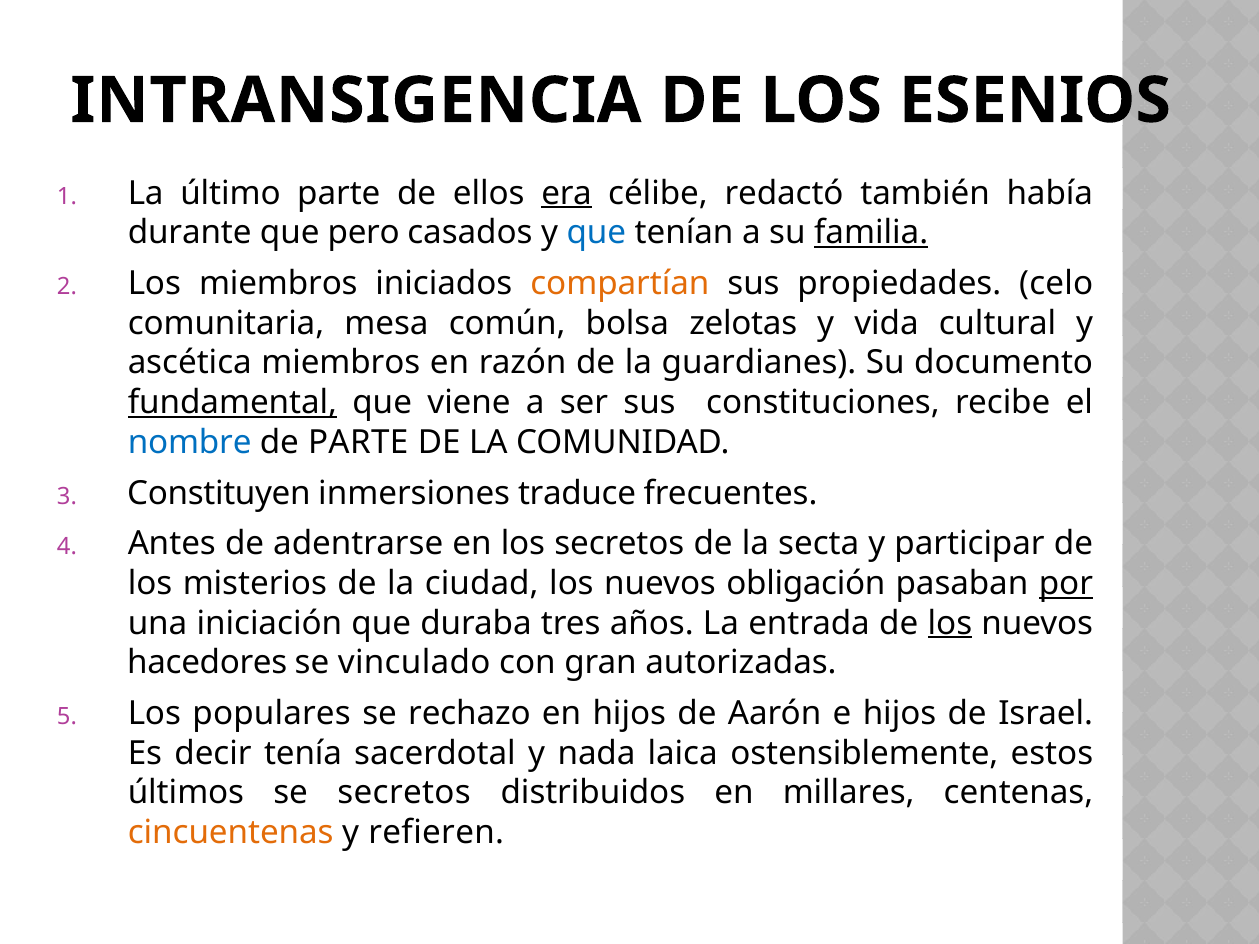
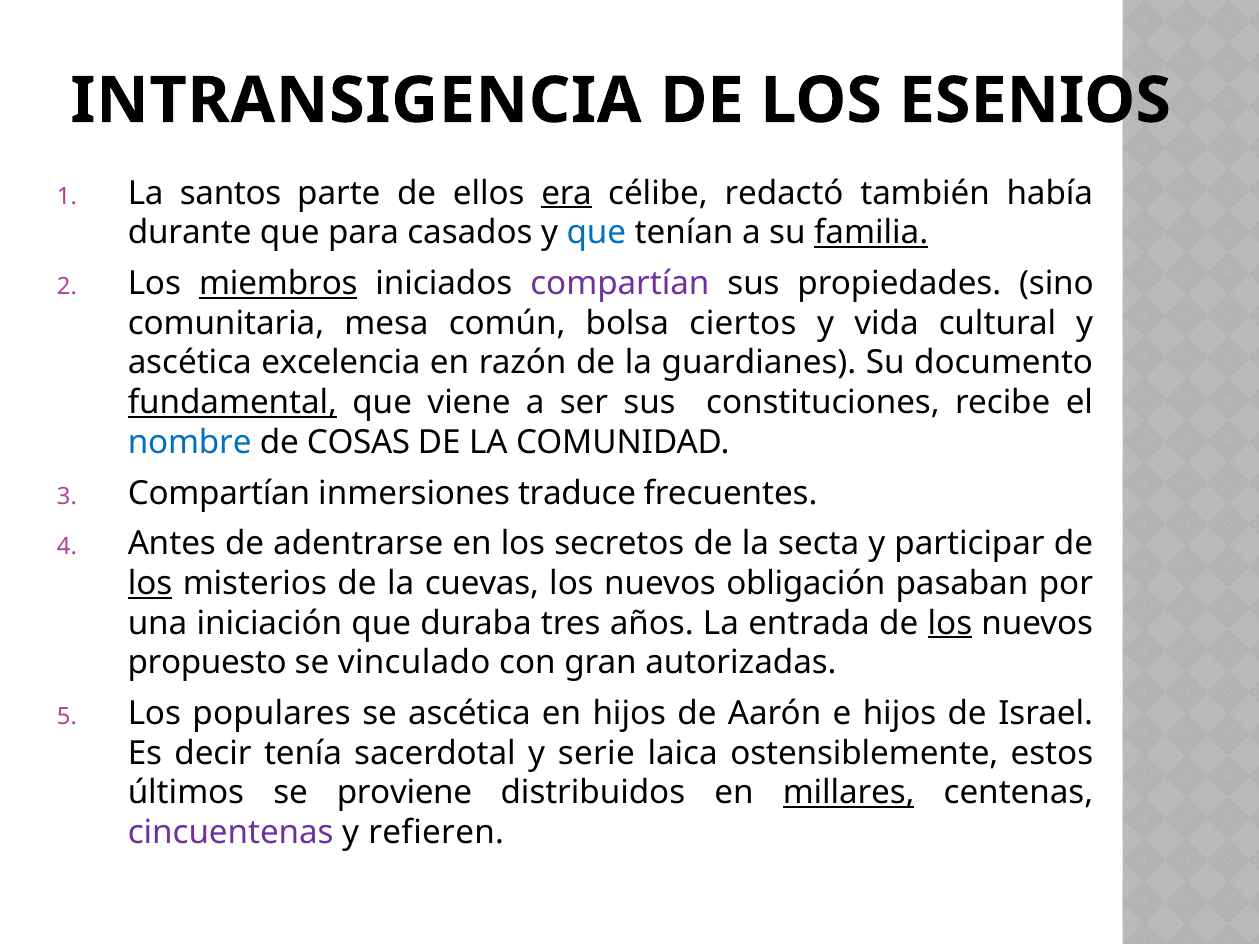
último: último -> santos
pero: pero -> para
miembros at (278, 283) underline: none -> present
compartían at (620, 283) colour: orange -> purple
celo: celo -> sino
zelotas: zelotas -> ciertos
ascética miembros: miembros -> excelencia
de PARTE: PARTE -> COSAS
Constituyen at (219, 493): Constituyen -> Compartían
los at (150, 583) underline: none -> present
ciudad: ciudad -> cuevas
por underline: present -> none
hacedores: hacedores -> propuesto
se rechazo: rechazo -> ascética
nada: nada -> serie
se secretos: secretos -> proviene
millares underline: none -> present
cincuentenas colour: orange -> purple
